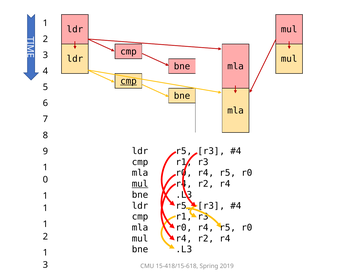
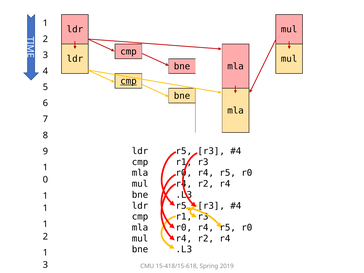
mul at (140, 184) underline: present -> none
